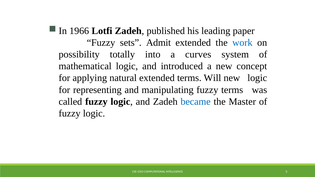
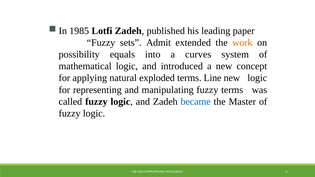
1966: 1966 -> 1985
work colour: blue -> orange
totally: totally -> equals
natural extended: extended -> exploded
Will: Will -> Line
